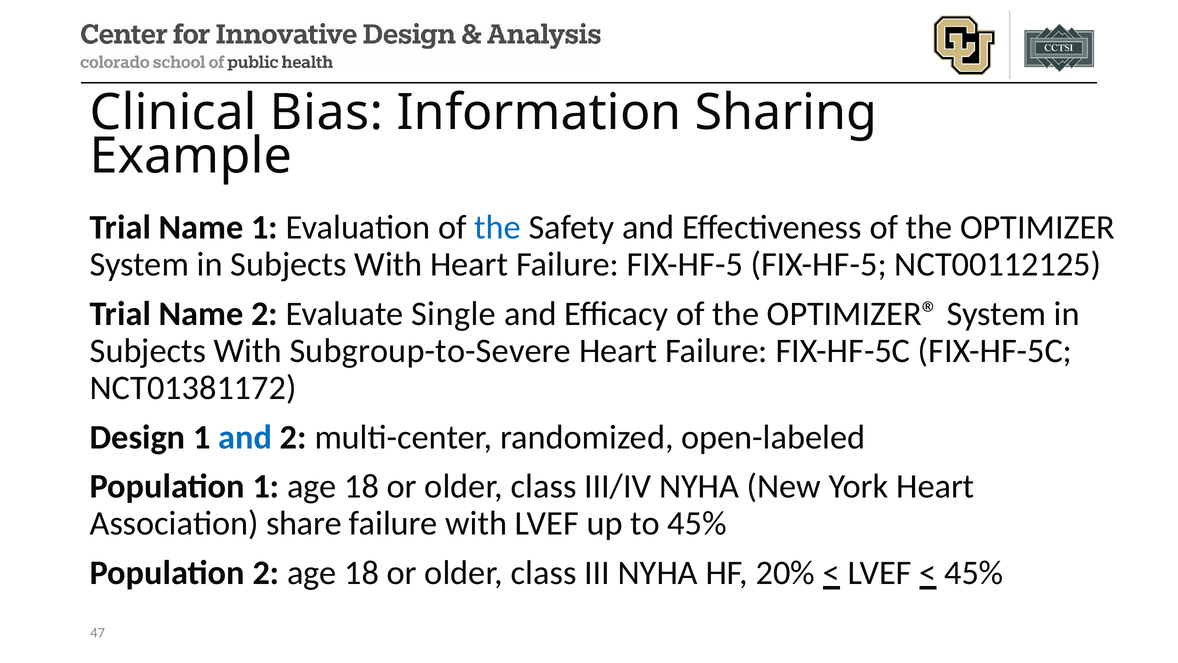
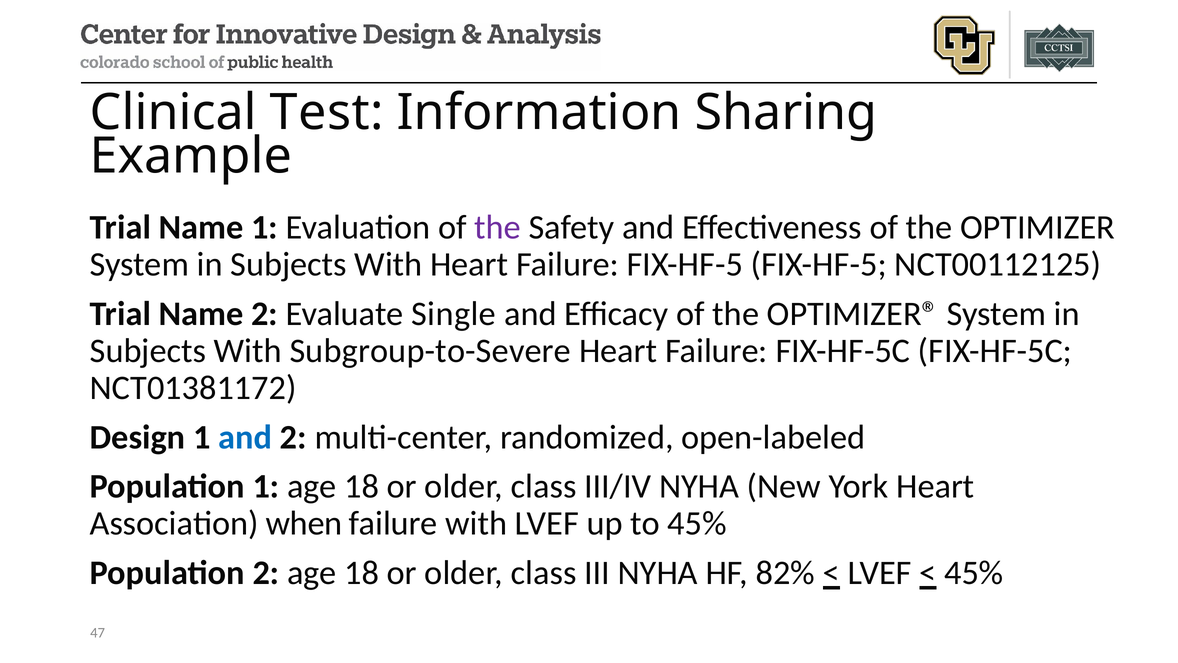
Bias: Bias -> Test
the at (498, 227) colour: blue -> purple
share: share -> when
20%: 20% -> 82%
